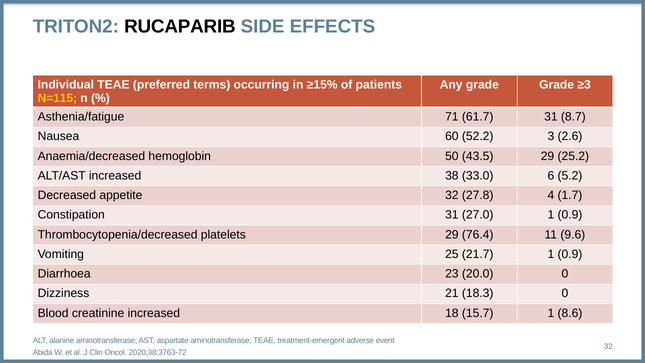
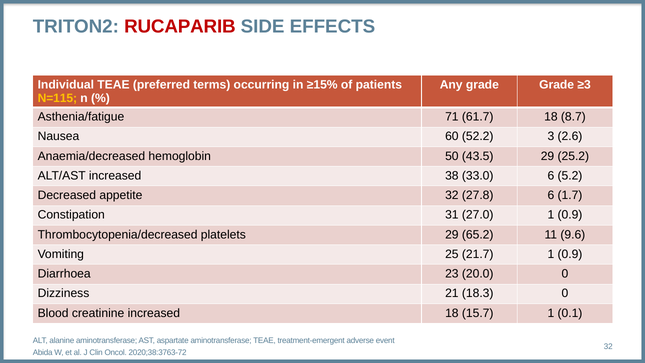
RUCAPARIB colour: black -> red
61.7 31: 31 -> 18
27.8 4: 4 -> 6
76.4: 76.4 -> 65.2
8.6: 8.6 -> 0.1
